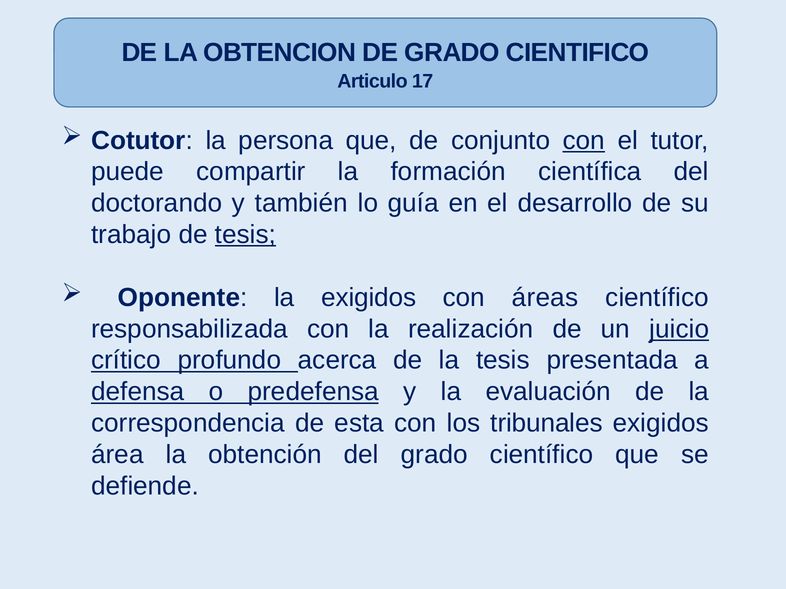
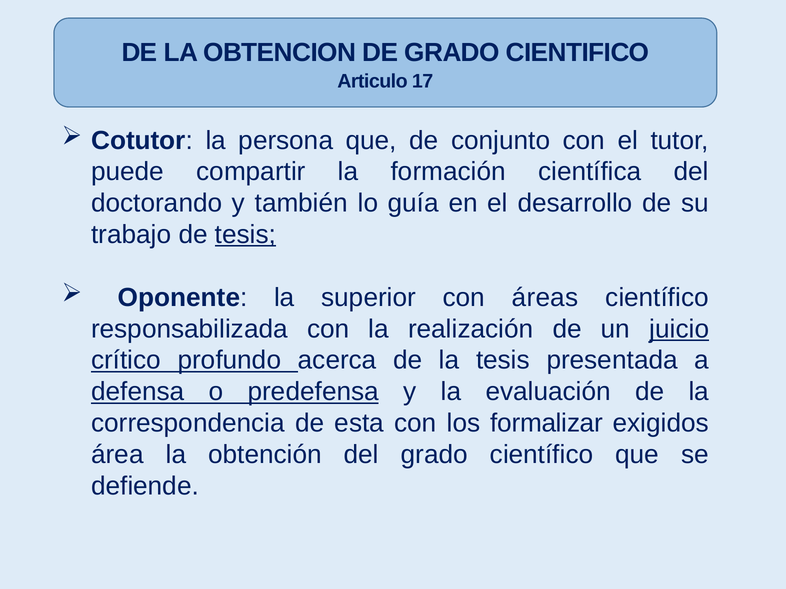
con at (584, 141) underline: present -> none
la exigidos: exigidos -> superior
tribunales: tribunales -> formalizar
